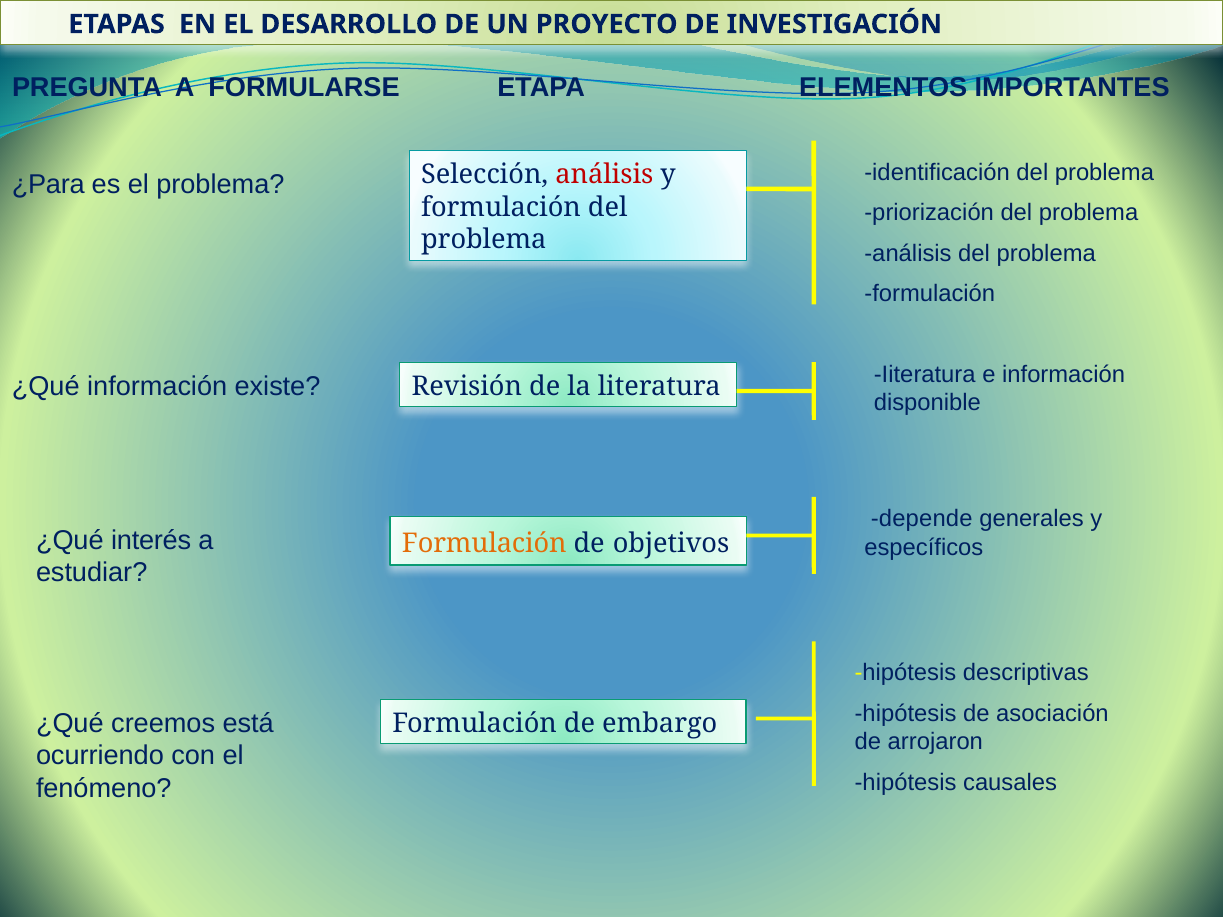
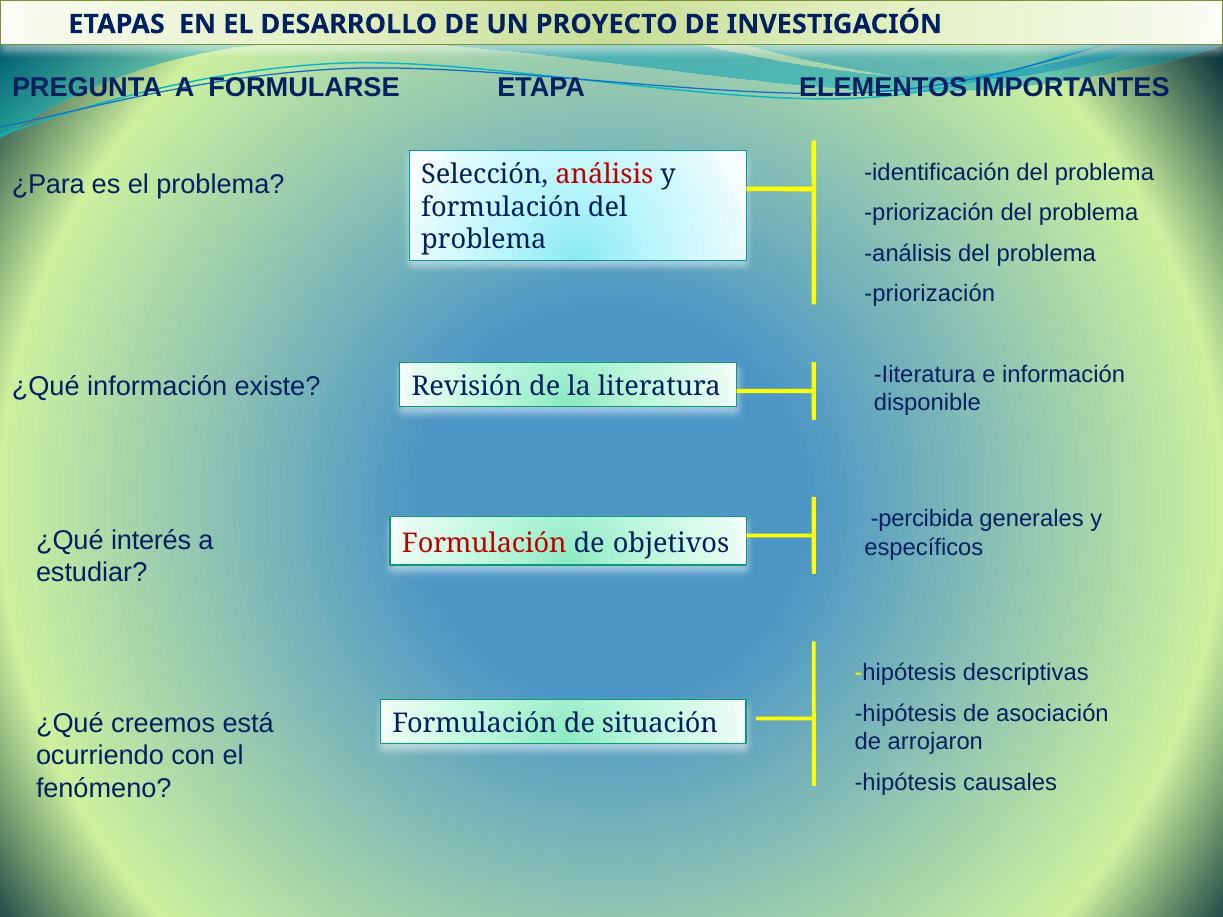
formulación at (930, 294): formulación -> priorización
depende: depende -> percibida
Formulación at (484, 544) colour: orange -> red
embargo: embargo -> situación
